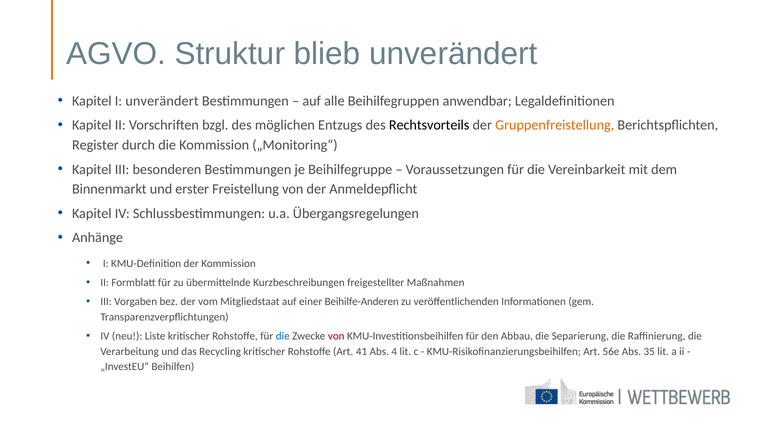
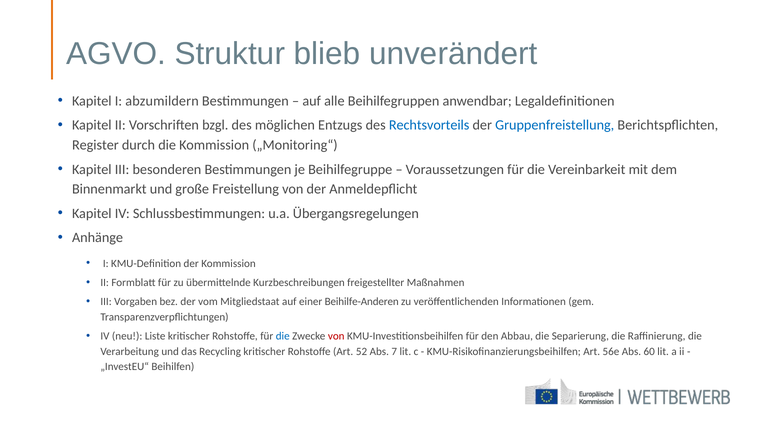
I unverändert: unverändert -> abzumildern
Rechtsvorteils colour: black -> blue
Gruppenfreistellung colour: orange -> blue
erster: erster -> große
41: 41 -> 52
4: 4 -> 7
35: 35 -> 60
